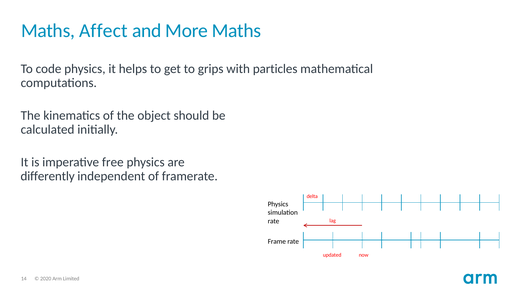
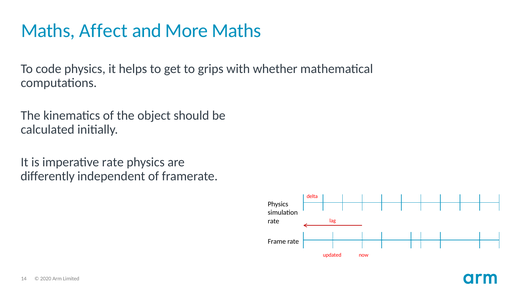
particles: particles -> whether
imperative free: free -> rate
